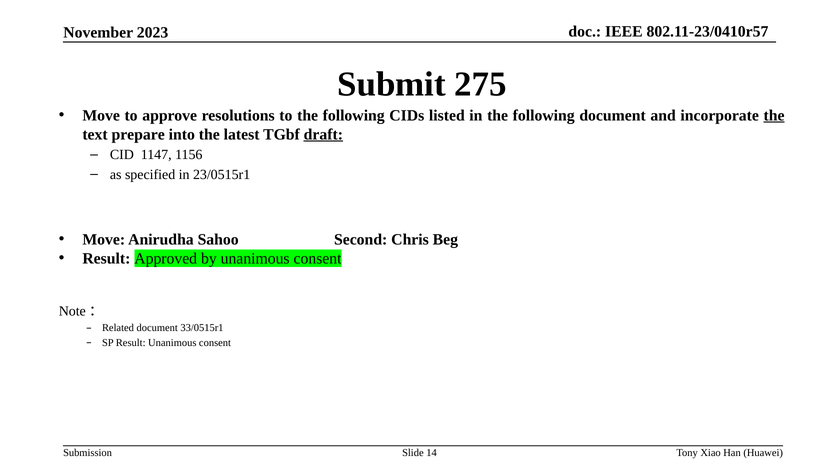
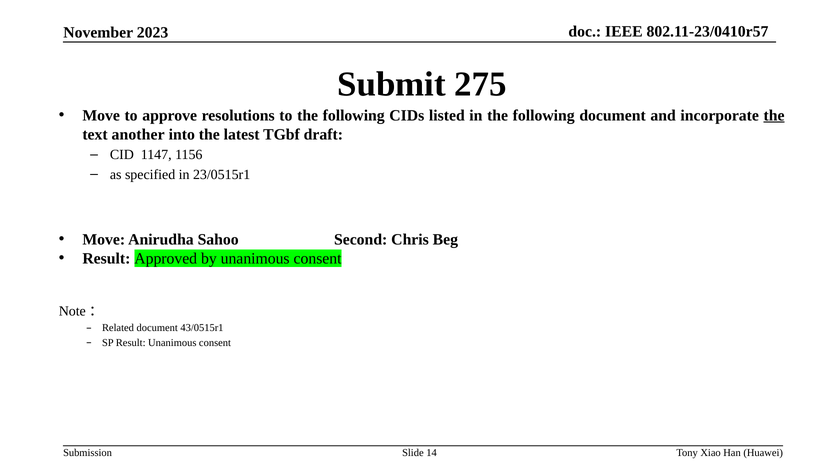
prepare: prepare -> another
draft underline: present -> none
33/0515r1: 33/0515r1 -> 43/0515r1
